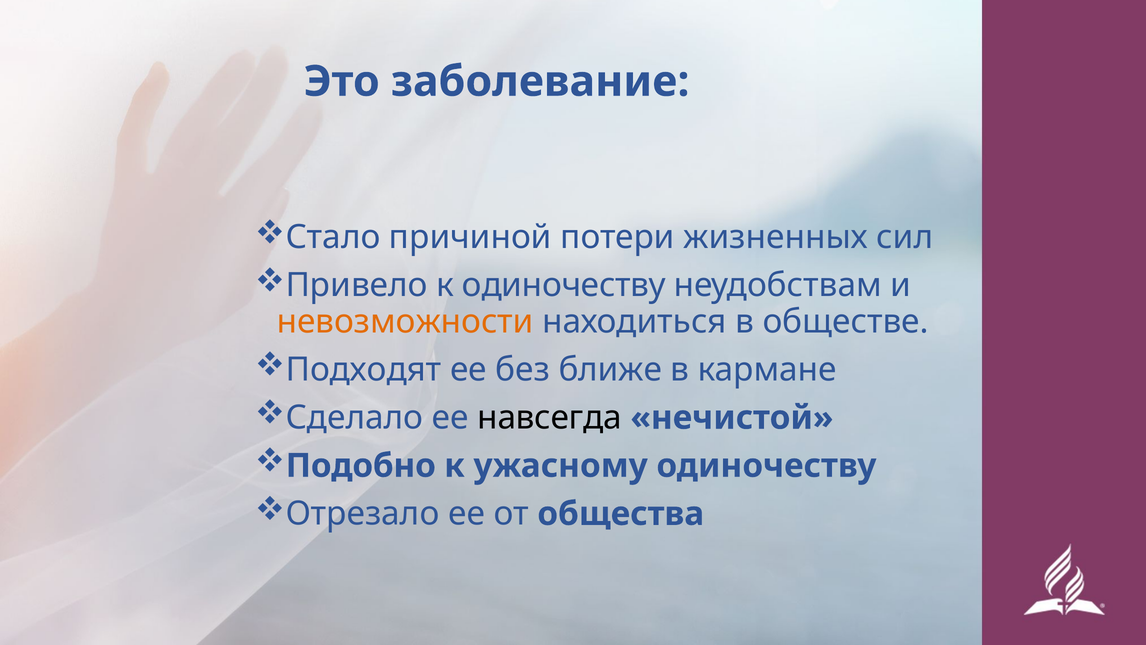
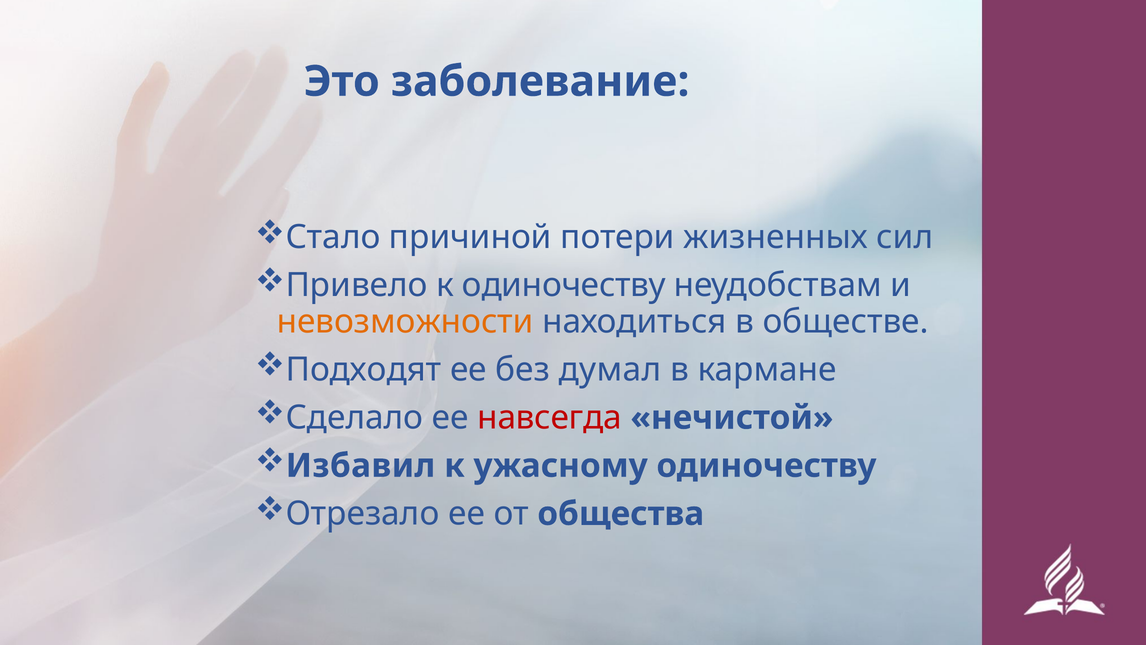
ближе: ближе -> думал
навсегда colour: black -> red
Подобно: Подобно -> Избавил
